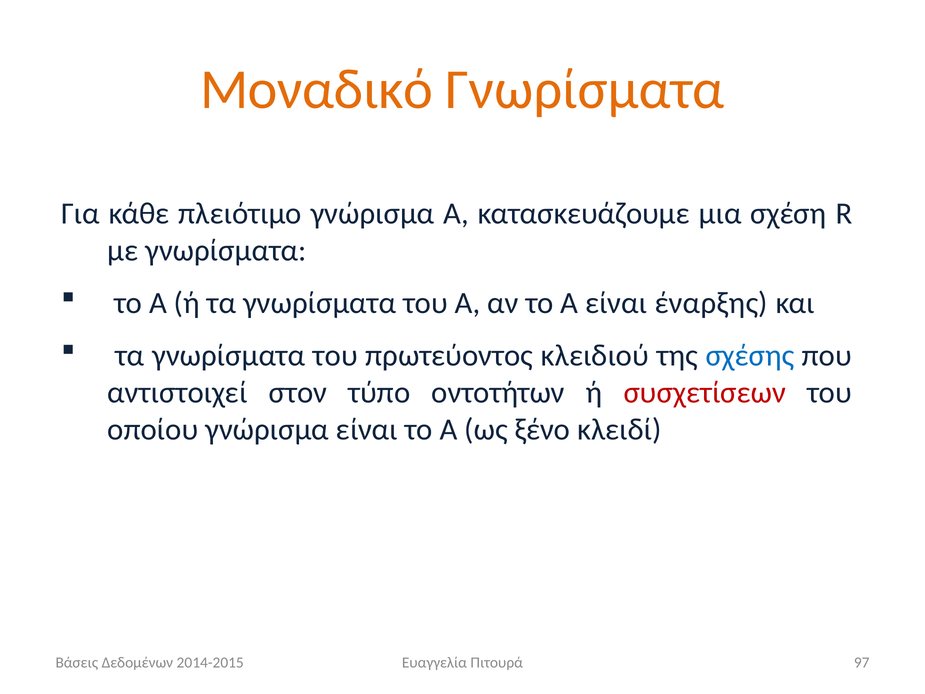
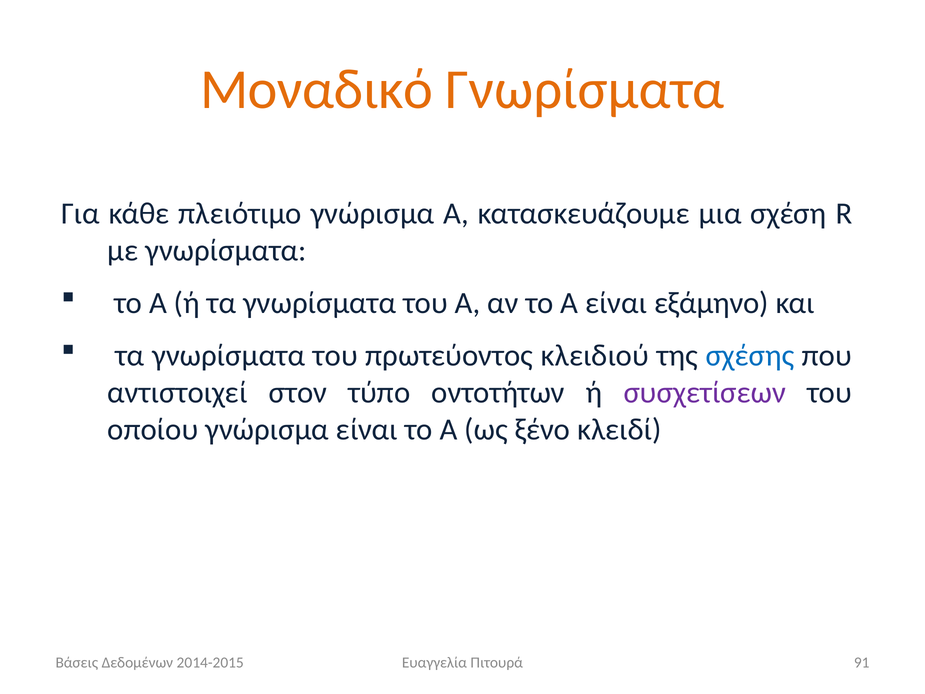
έναρξης: έναρξης -> εξάμηνο
συσχετίσεων colour: red -> purple
97: 97 -> 91
